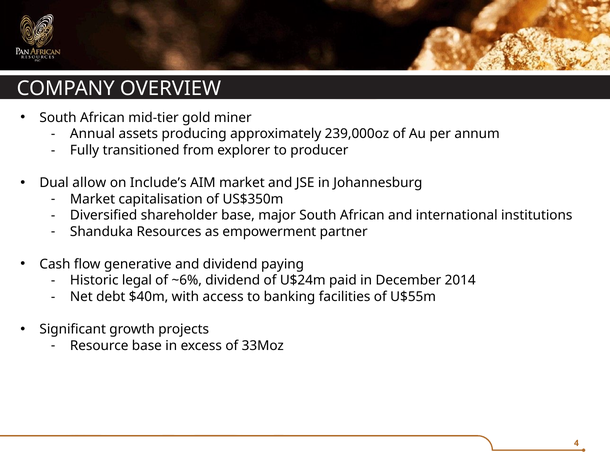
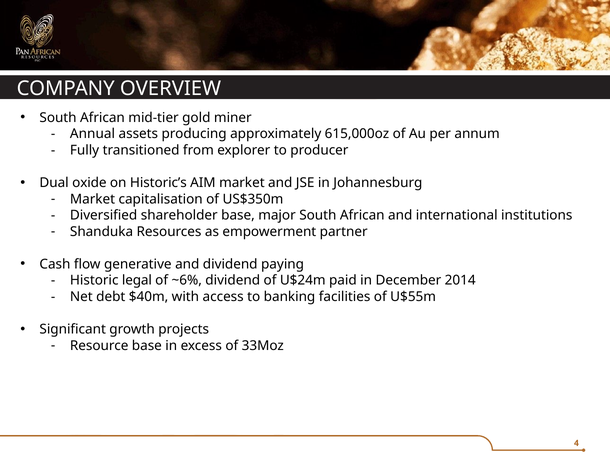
239,000oz: 239,000oz -> 615,000oz
allow: allow -> oxide
Include’s: Include’s -> Historic’s
